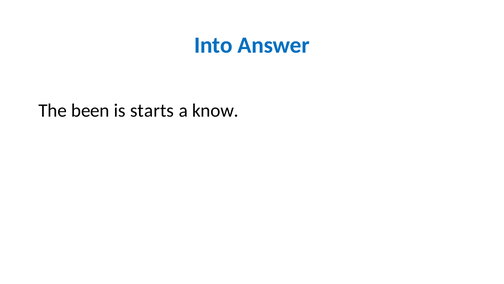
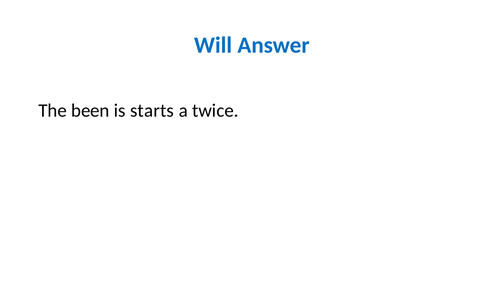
Into: Into -> Will
know: know -> twice
